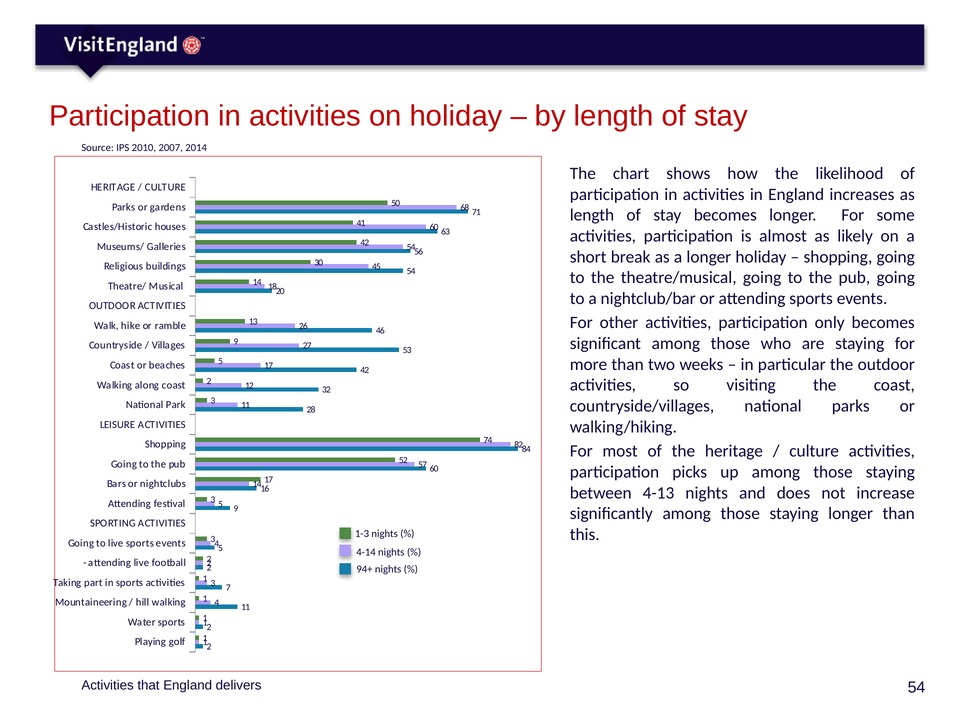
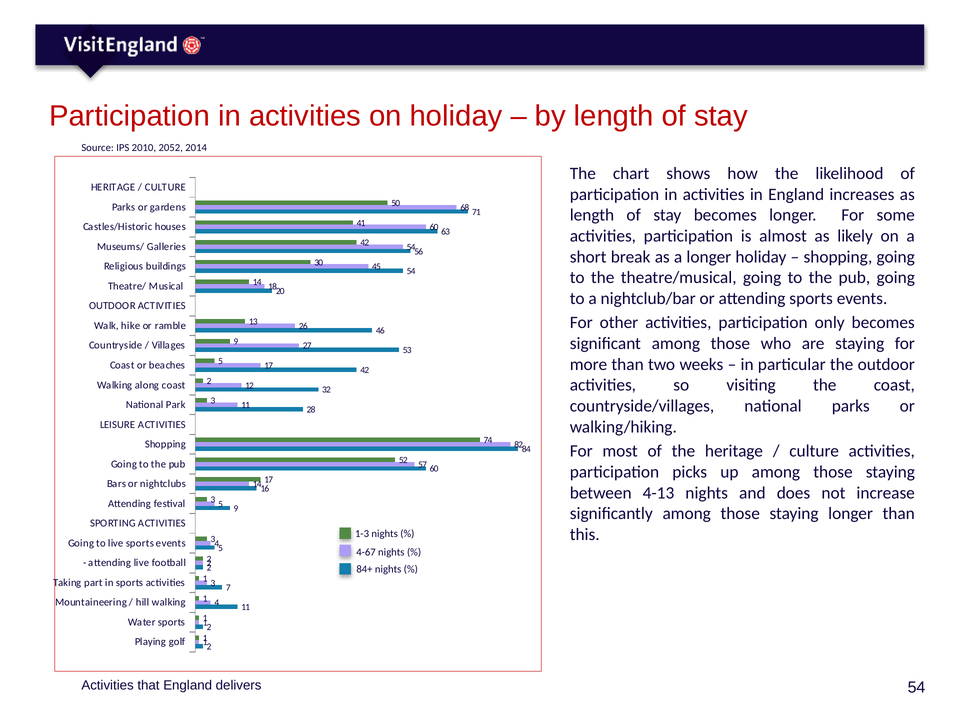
2007: 2007 -> 2052
4-14: 4-14 -> 4-67
94+: 94+ -> 84+
